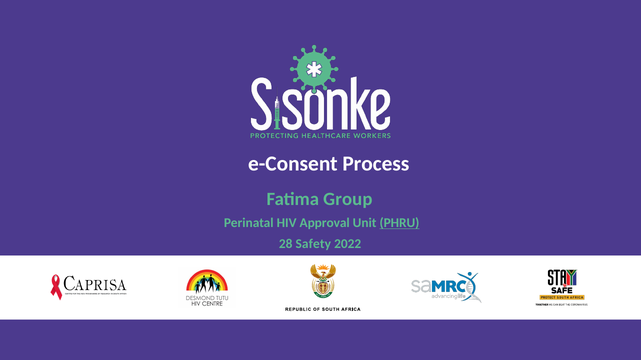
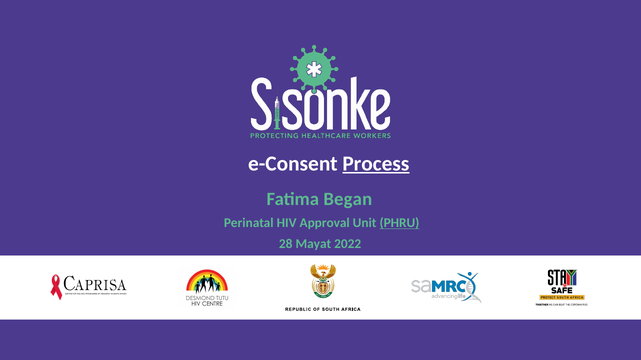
Process underline: none -> present
Group: Group -> Began
Safety: Safety -> Mayat
